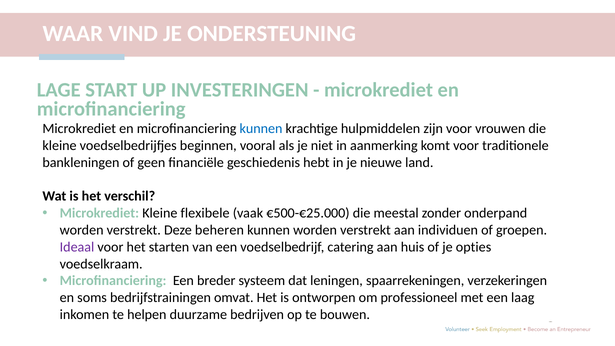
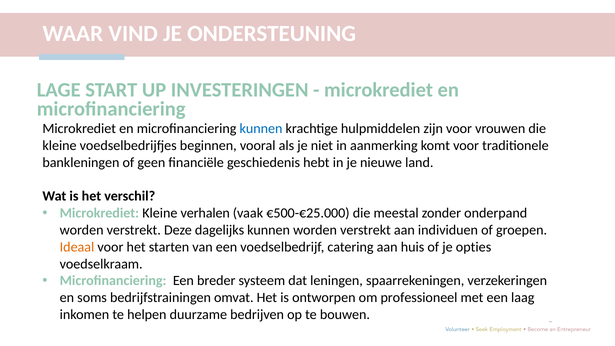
flexibele: flexibele -> verhalen
beheren: beheren -> dagelijks
Ideaal colour: purple -> orange
